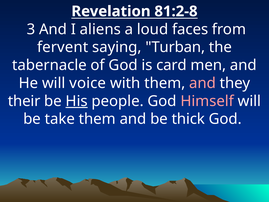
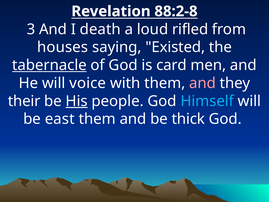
81:2-8: 81:2-8 -> 88:2-8
aliens: aliens -> death
faces: faces -> rifled
fervent: fervent -> houses
Turban: Turban -> Existed
tabernacle underline: none -> present
Himself colour: pink -> light blue
take: take -> east
